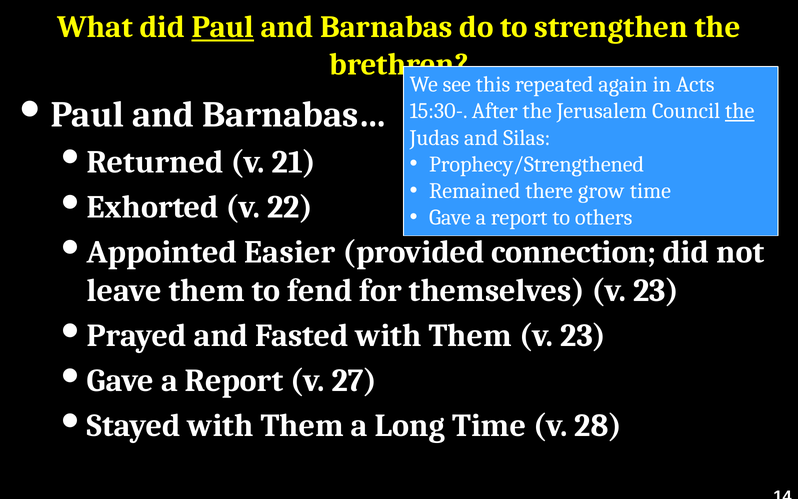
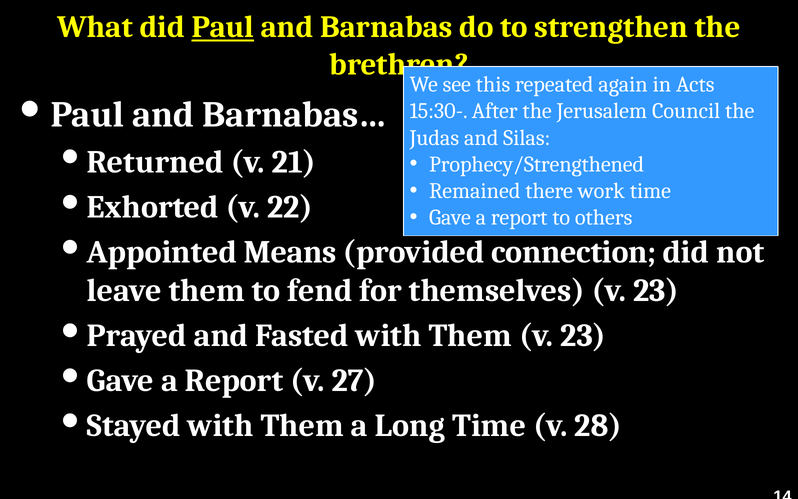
the at (740, 111) underline: present -> none
grow: grow -> work
Easier: Easier -> Means
